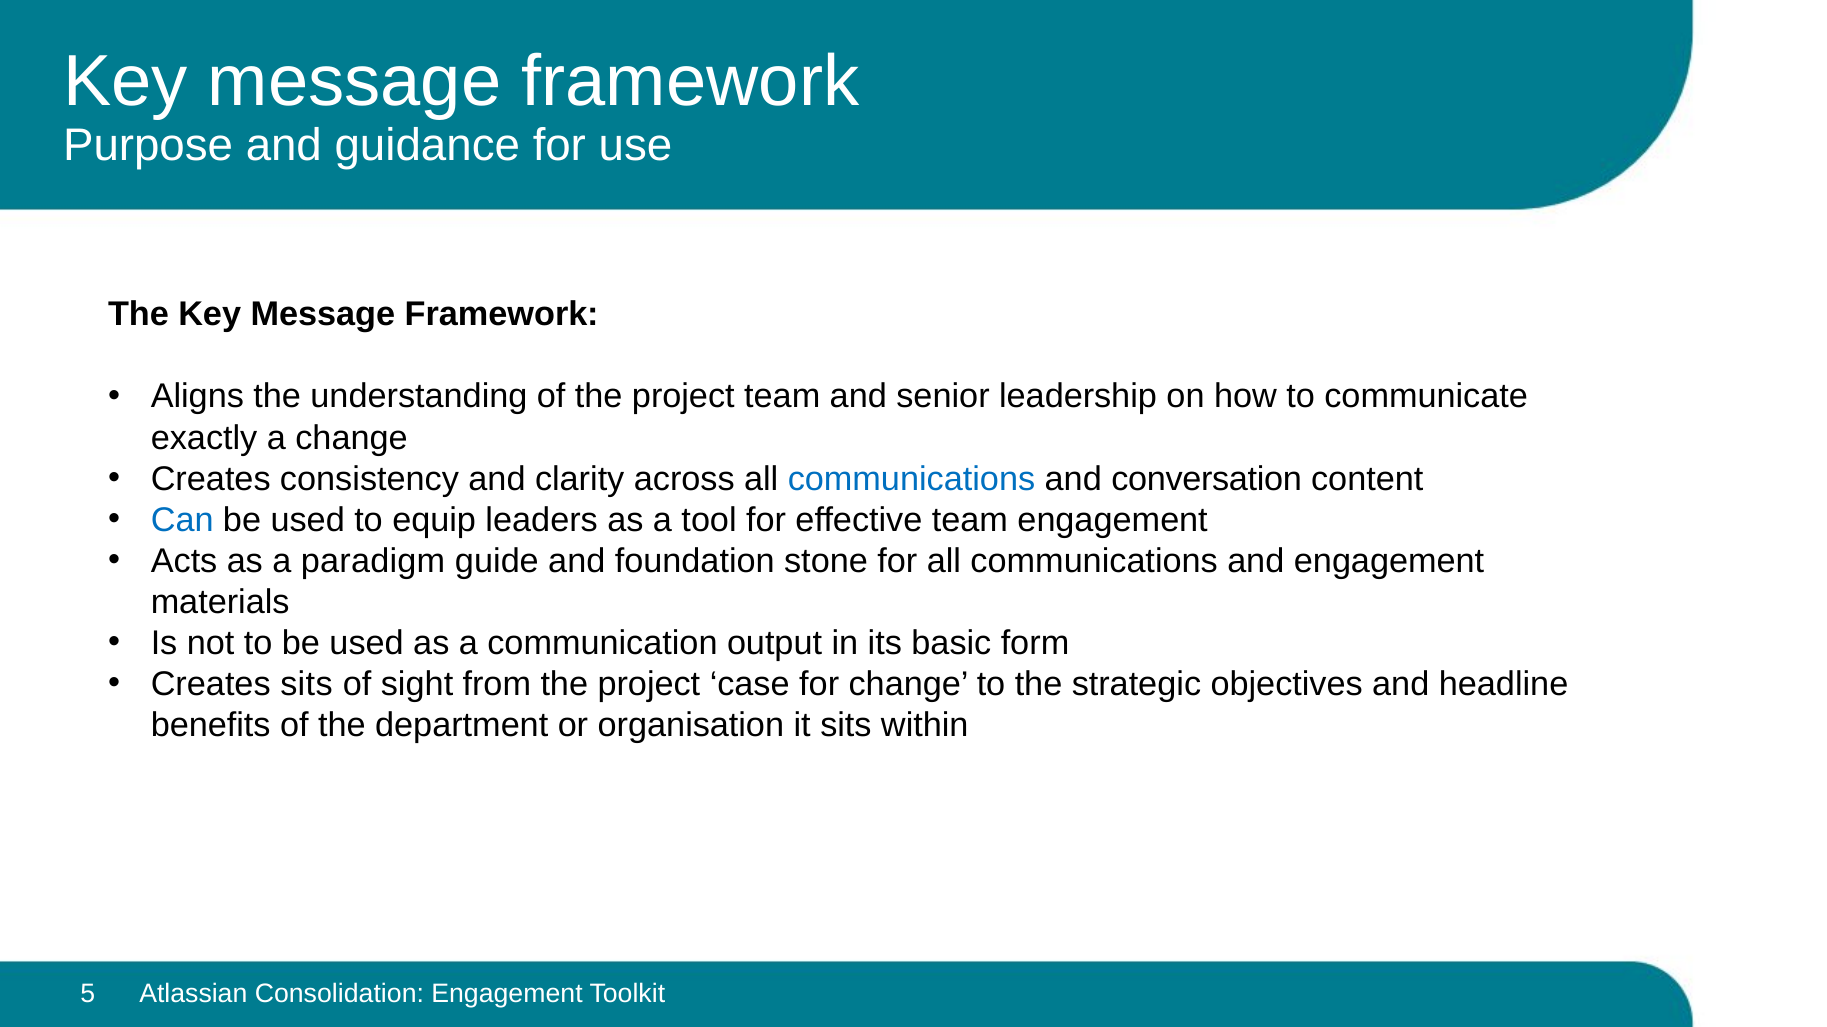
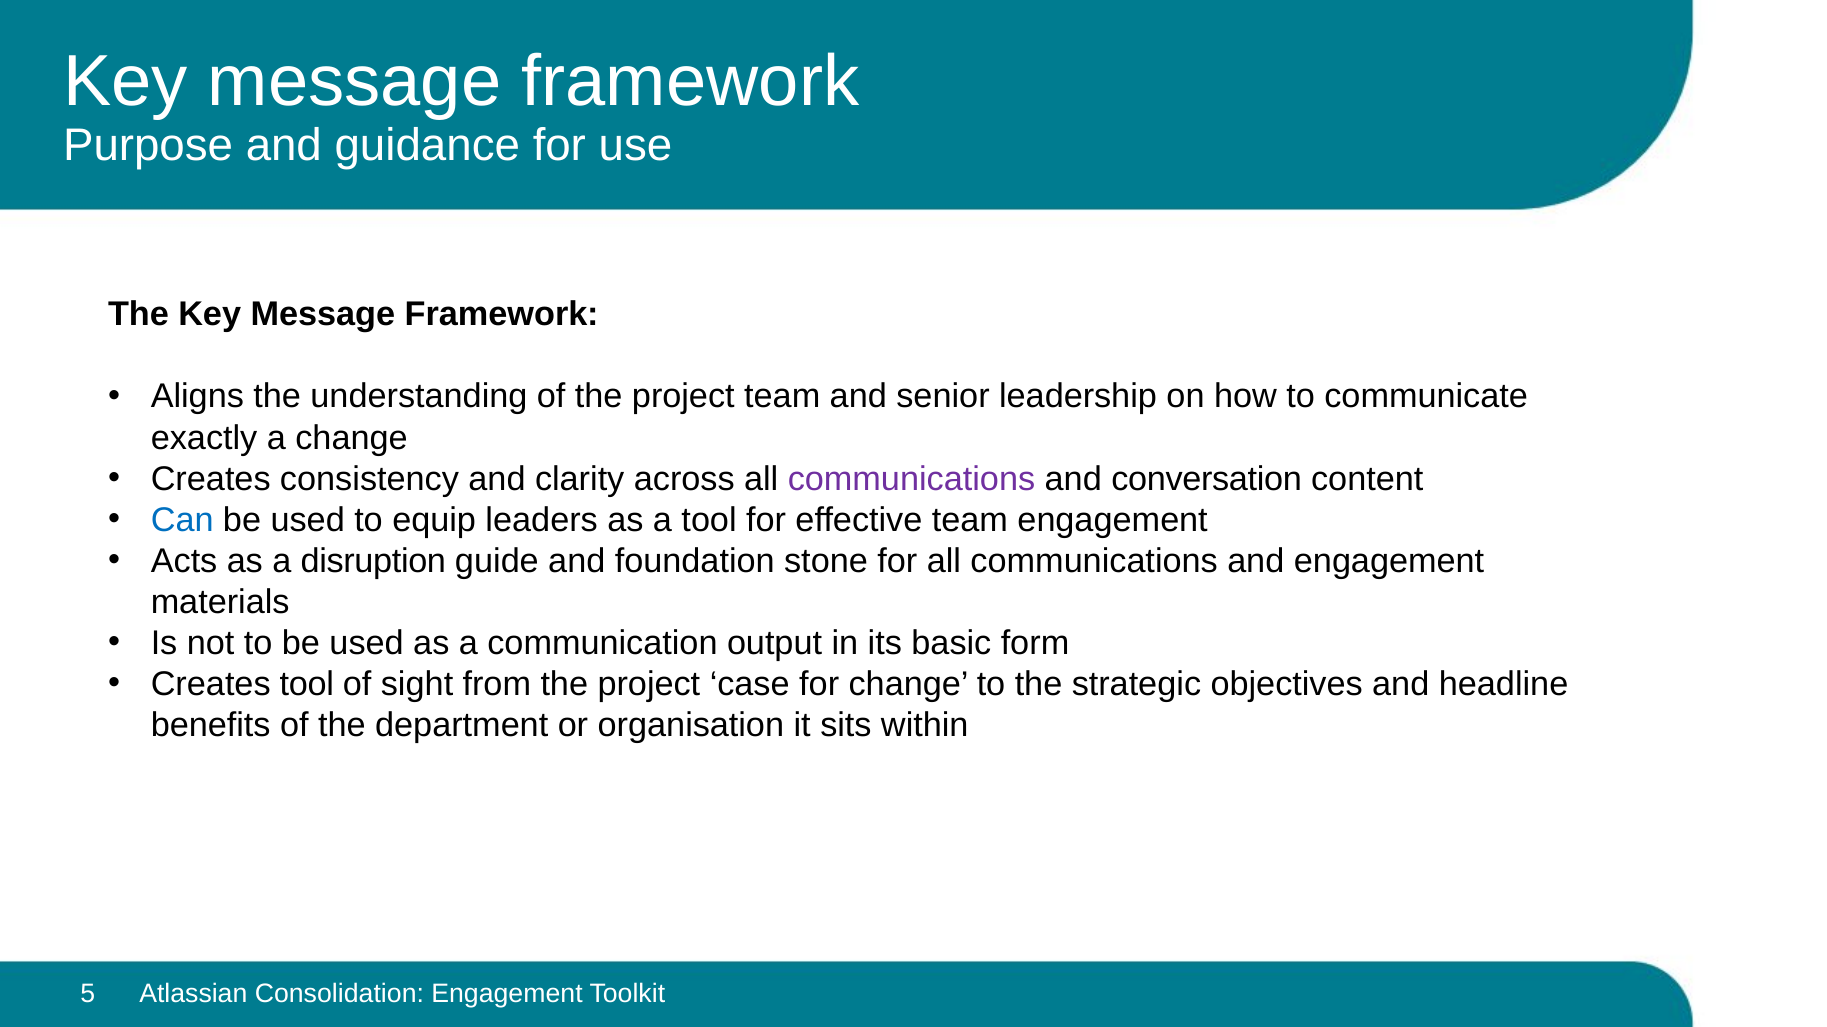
communications at (911, 479) colour: blue -> purple
paradigm: paradigm -> disruption
Creates sits: sits -> tool
